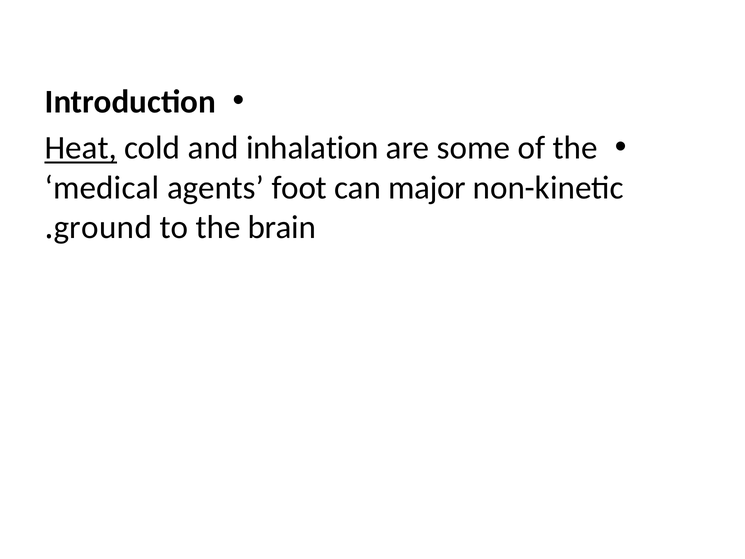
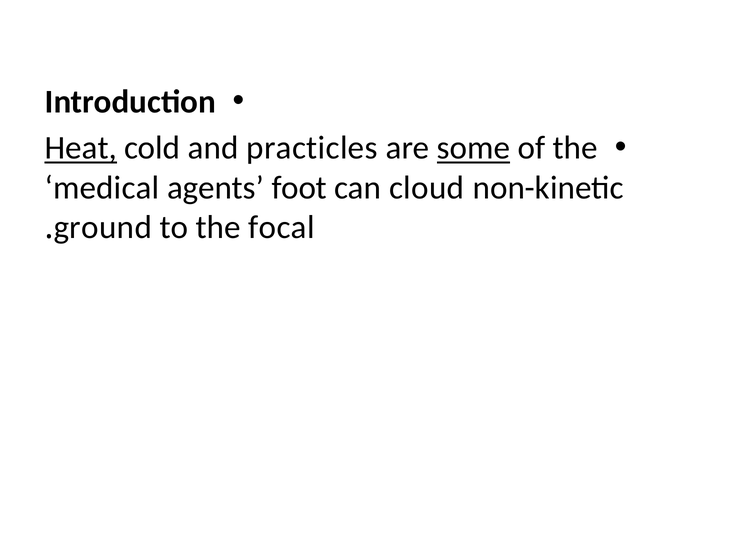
inhalation: inhalation -> practicles
some underline: none -> present
major: major -> cloud
brain: brain -> focal
